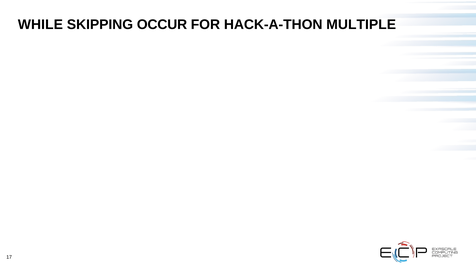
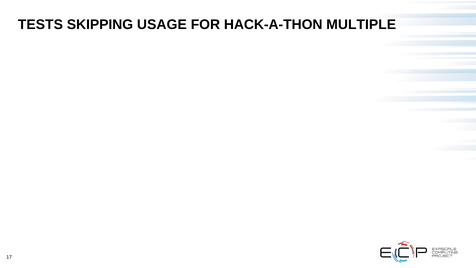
WHILE: WHILE -> TESTS
OCCUR: OCCUR -> USAGE
